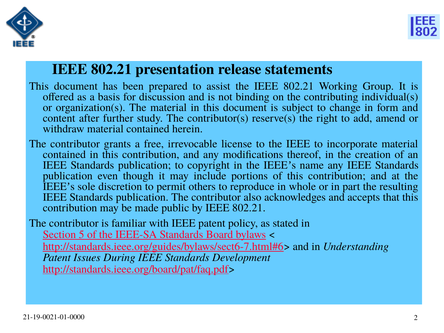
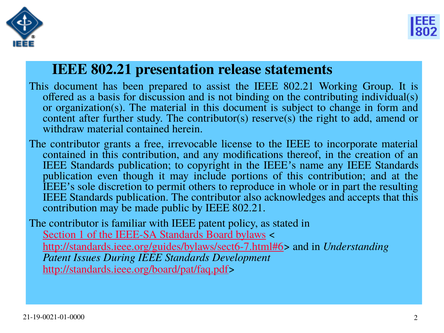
5: 5 -> 1
